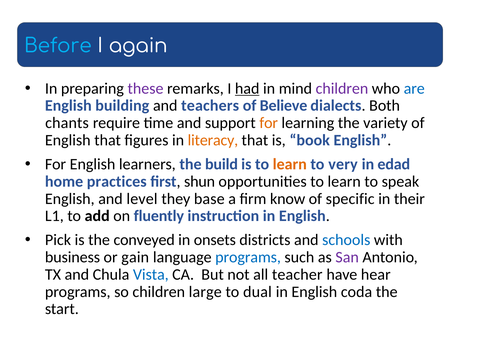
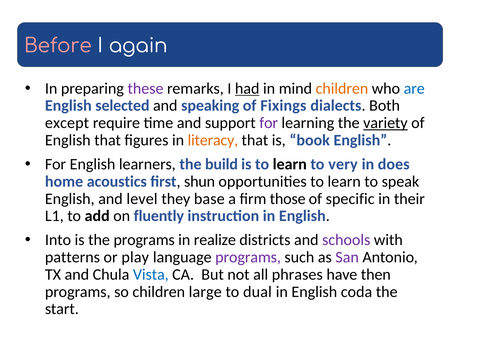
Before colour: light blue -> pink
children at (342, 88) colour: purple -> orange
building: building -> selected
teachers: teachers -> speaking
Believe: Believe -> Fixings
chants: chants -> except
for at (269, 123) colour: orange -> purple
variety underline: none -> present
learn at (290, 164) colour: orange -> black
edad: edad -> does
practices: practices -> acoustics
know: know -> those
Pick: Pick -> Into
the conveyed: conveyed -> programs
onsets: onsets -> realize
schools colour: blue -> purple
business: business -> patterns
gain: gain -> play
programs at (248, 257) colour: blue -> purple
teacher: teacher -> phrases
hear: hear -> then
